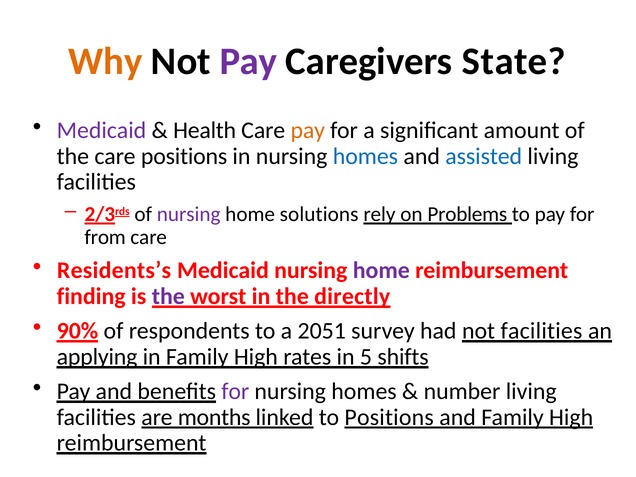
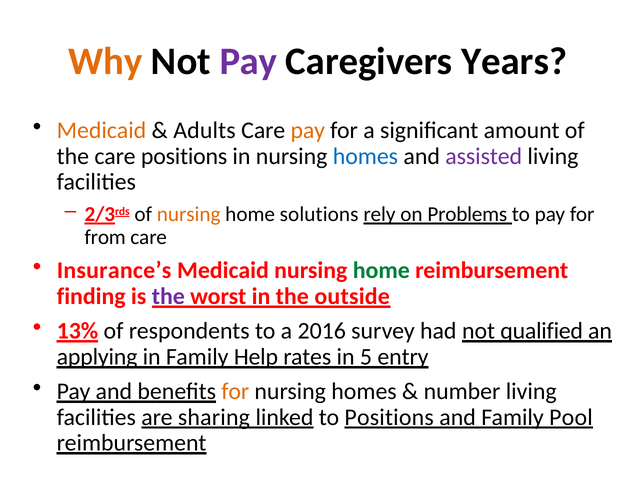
State: State -> Years
Medicaid at (101, 130) colour: purple -> orange
Health: Health -> Adults
assisted colour: blue -> purple
nursing at (189, 214) colour: purple -> orange
Residents’s: Residents’s -> Insurance’s
home at (381, 271) colour: purple -> green
directly: directly -> outside
90%: 90% -> 13%
2051: 2051 -> 2016
not facilities: facilities -> qualified
in Family High: High -> Help
shifts: shifts -> entry
for at (235, 392) colour: purple -> orange
months: months -> sharing
and Family High: High -> Pool
